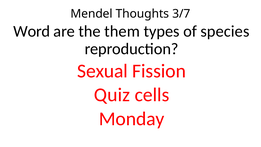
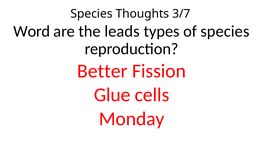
Mendel at (92, 14): Mendel -> Species
them: them -> leads
Sexual: Sexual -> Better
Quiz: Quiz -> Glue
